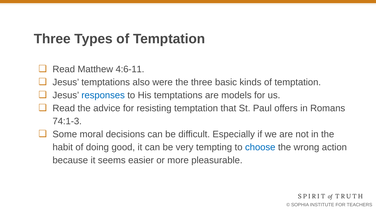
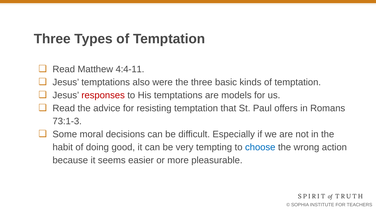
4:6-11: 4:6-11 -> 4:4-11
responses colour: blue -> red
74:1-3: 74:1-3 -> 73:1-3
